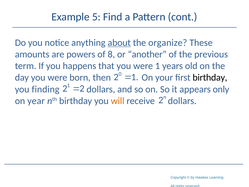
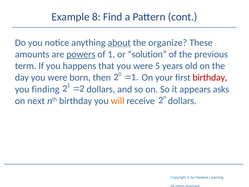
5: 5 -> 8
powers underline: none -> present
of 8: 8 -> 1
another: another -> solution
were 1: 1 -> 5
birthday at (210, 77) colour: black -> red
only: only -> asks
year: year -> next
